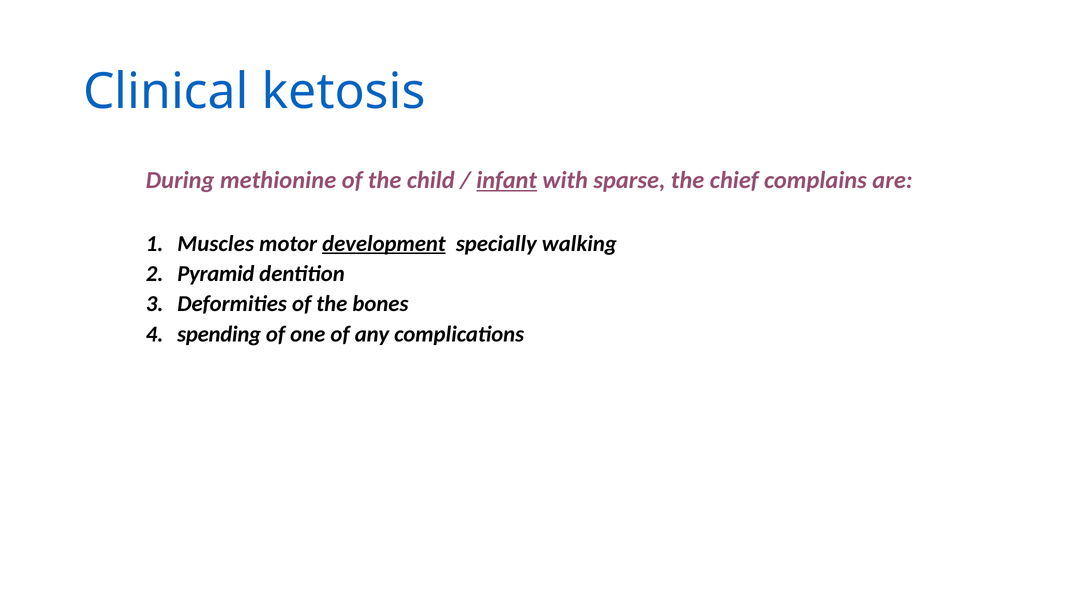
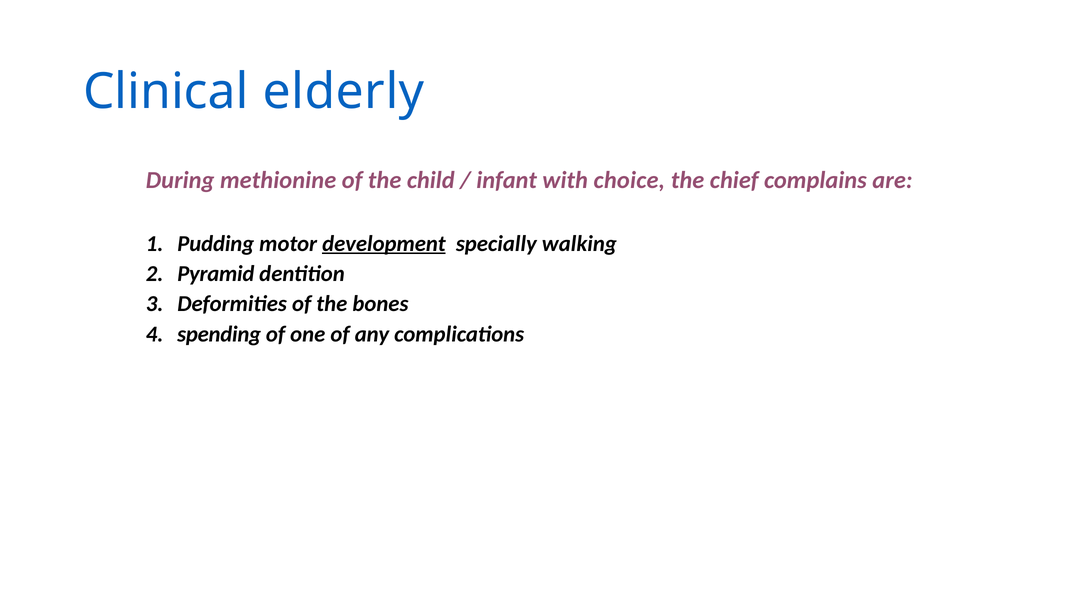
ketosis: ketosis -> elderly
infant underline: present -> none
sparse: sparse -> choice
Muscles: Muscles -> Pudding
